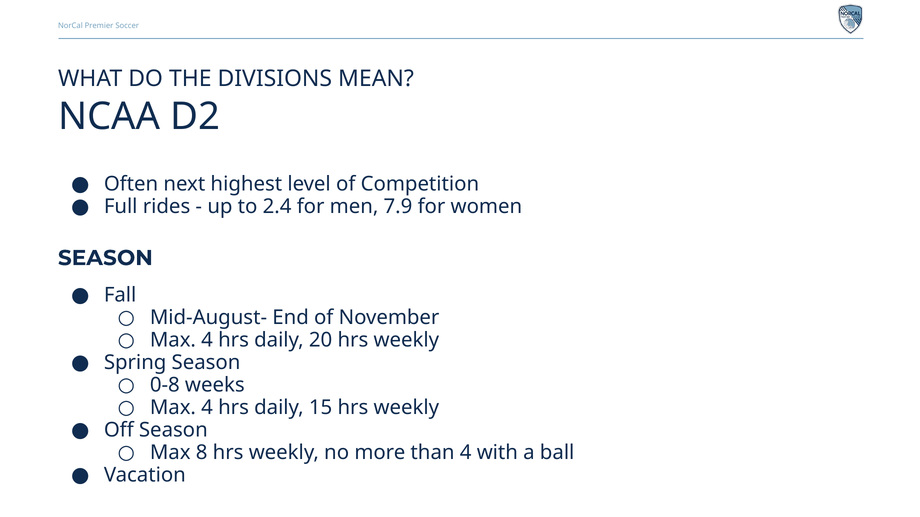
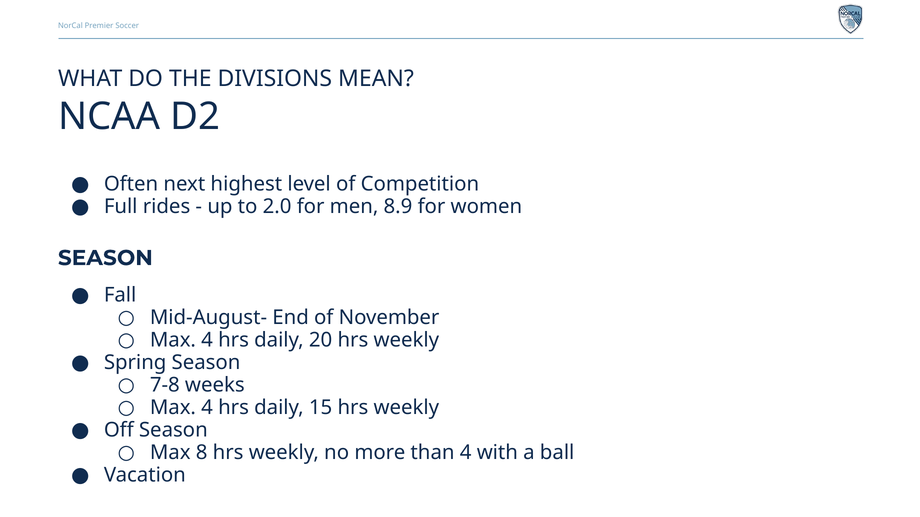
2.4: 2.4 -> 2.0
7.9: 7.9 -> 8.9
0-8: 0-8 -> 7-8
